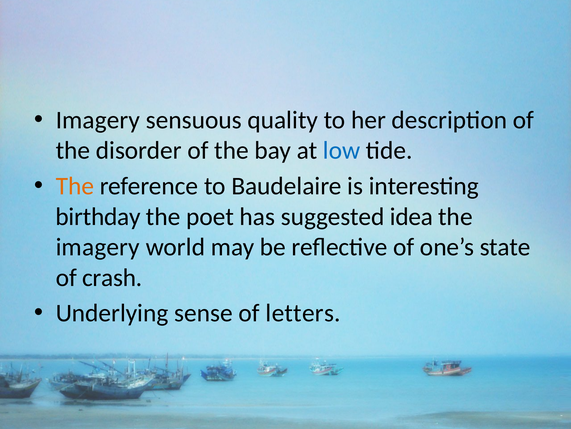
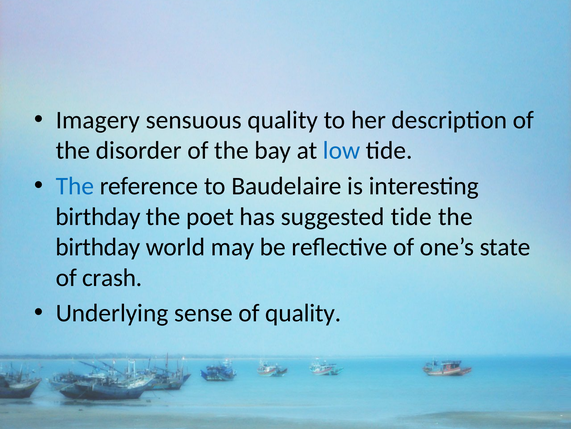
The at (75, 186) colour: orange -> blue
suggested idea: idea -> tide
imagery at (98, 247): imagery -> birthday
of letters: letters -> quality
